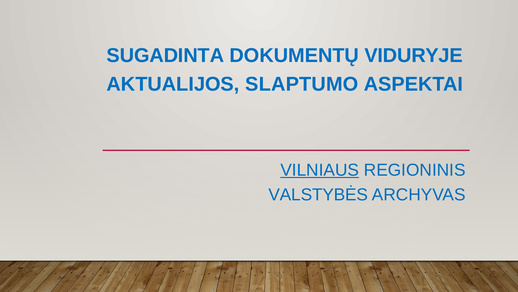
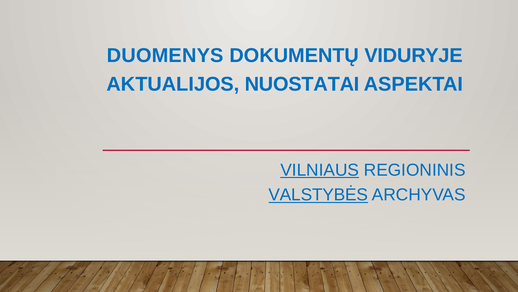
SUGADINTA: SUGADINTA -> DUOMENYS
SLAPTUMO: SLAPTUMO -> NUOSTATAI
VALSTYBĖS underline: none -> present
